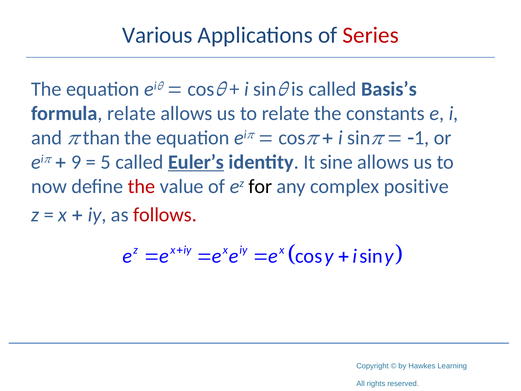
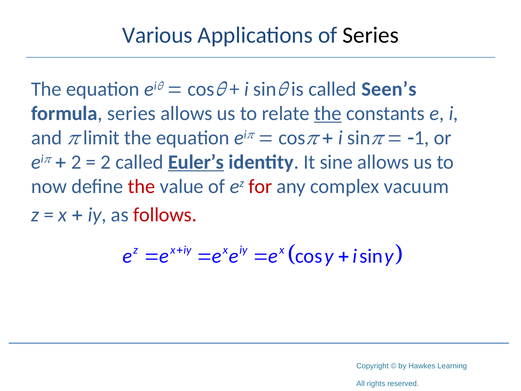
Series at (371, 35) colour: red -> black
Basis’s: Basis’s -> Seen’s
formula relate: relate -> series
the at (328, 113) underline: none -> present
than: than -> limit
9 at (76, 162): 9 -> 2
5 at (106, 162): 5 -> 2
for colour: black -> red
positive: positive -> vacuum
